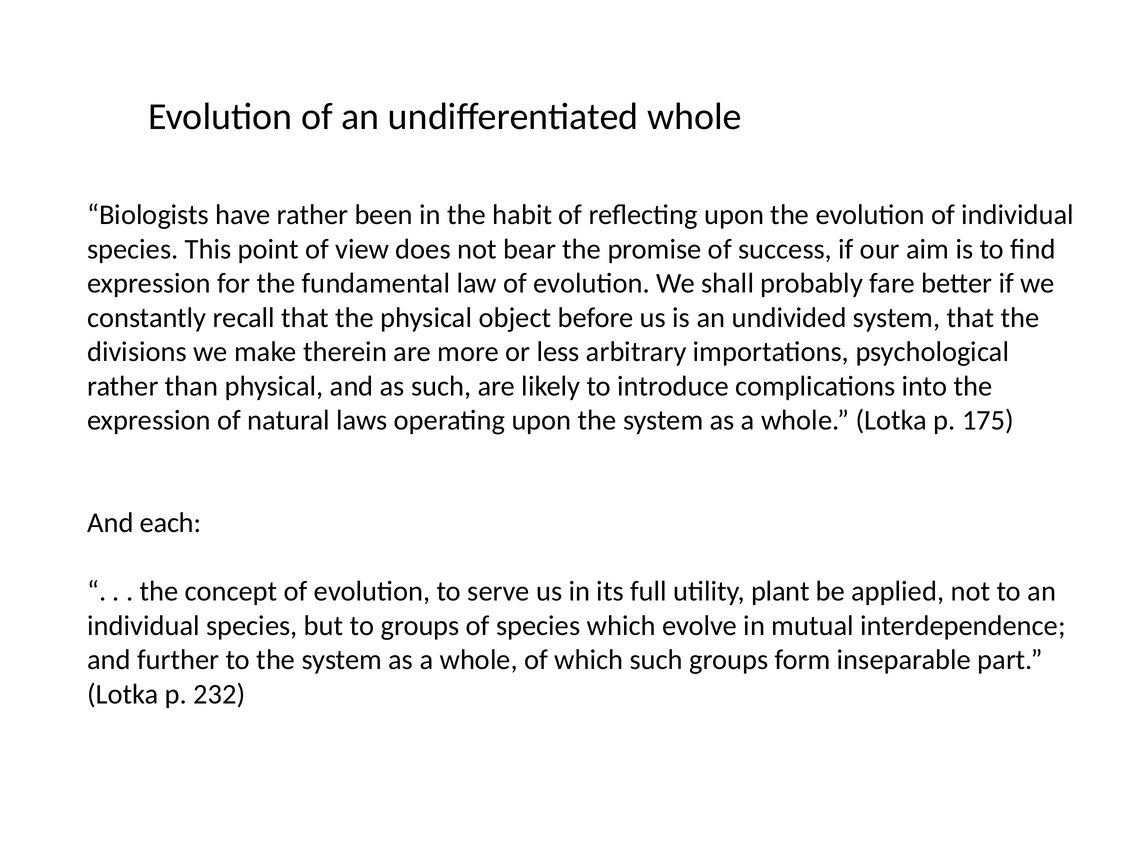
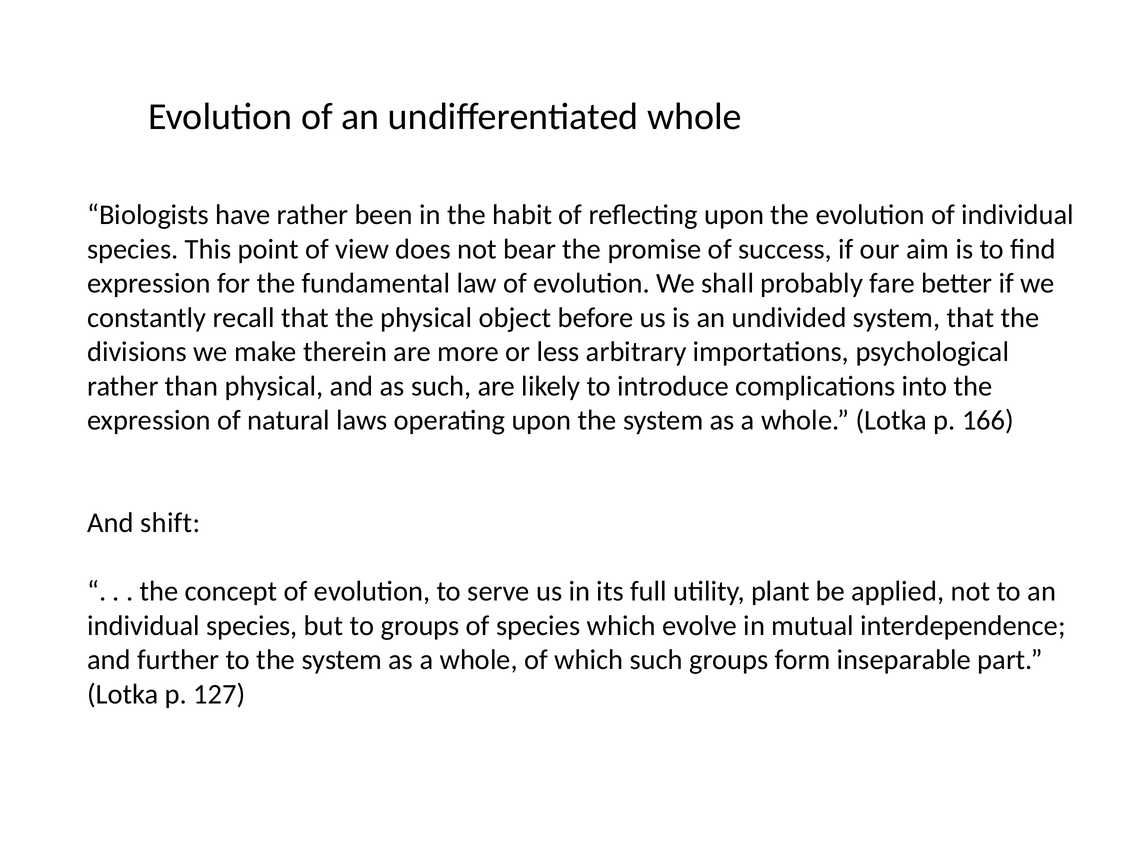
175: 175 -> 166
each: each -> shift
232: 232 -> 127
